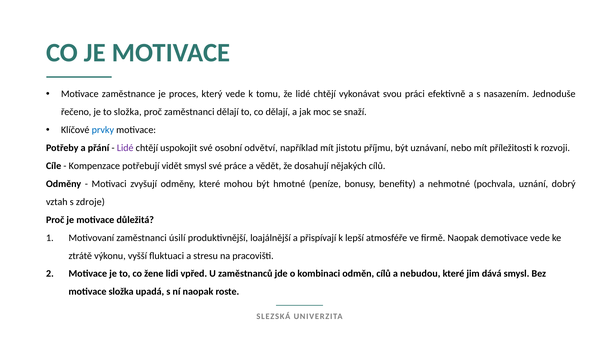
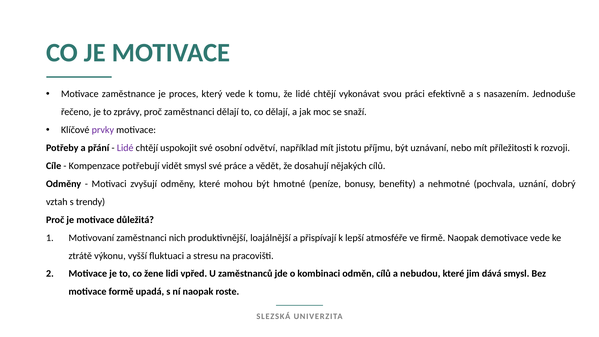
to složka: složka -> zprávy
prvky colour: blue -> purple
zdroje: zdroje -> trendy
úsilí: úsilí -> nich
motivace složka: složka -> formě
